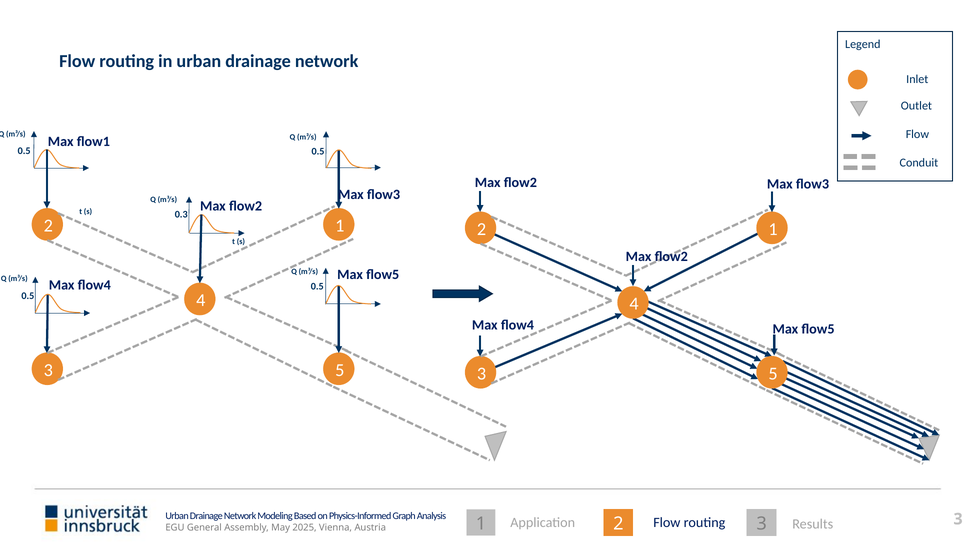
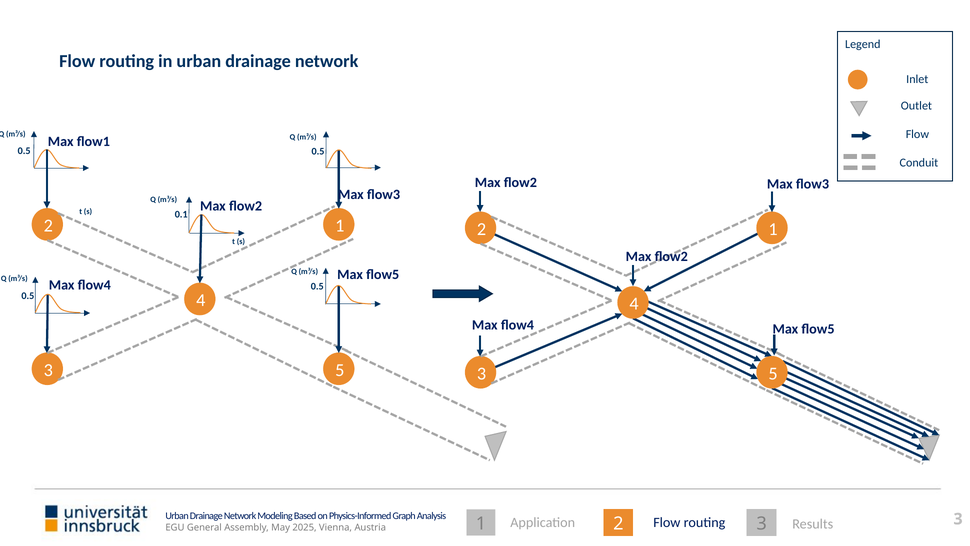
0.3: 0.3 -> 0.1
